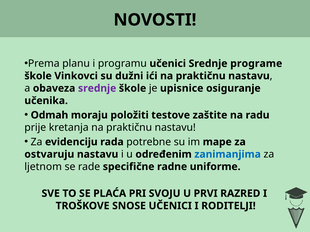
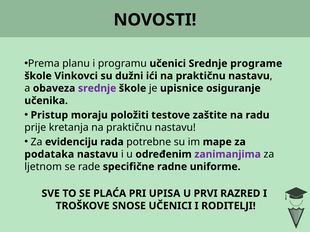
Odmah: Odmah -> Pristup
ostvaruju: ostvaruju -> podataka
zanimanjima colour: blue -> purple
SVOJU: SVOJU -> UPISA
